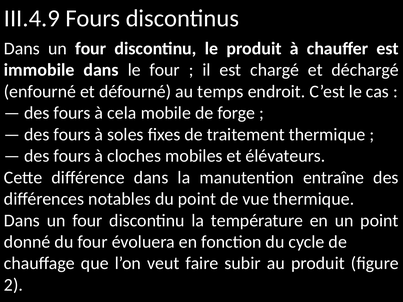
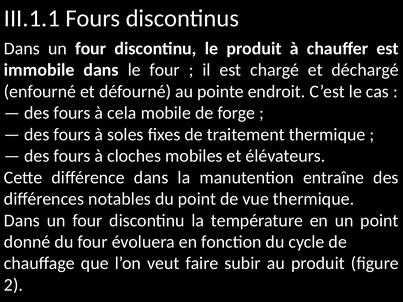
III.4.9: III.4.9 -> III.1.1
temps: temps -> pointe
